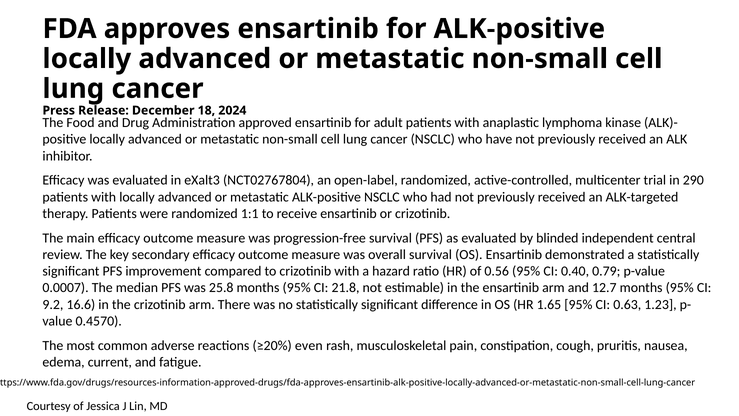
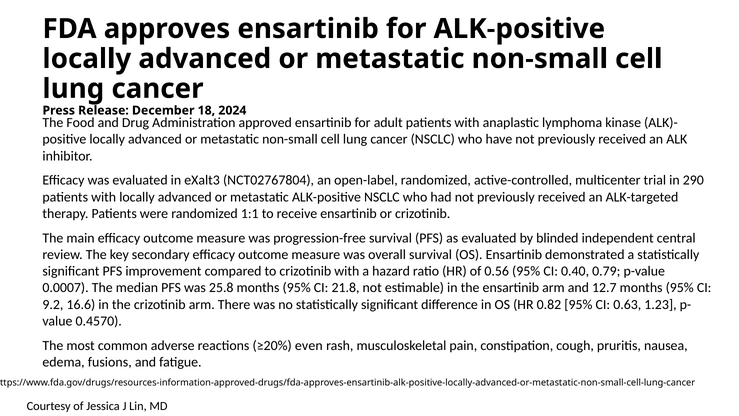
1.65: 1.65 -> 0.82
current: current -> fusions
